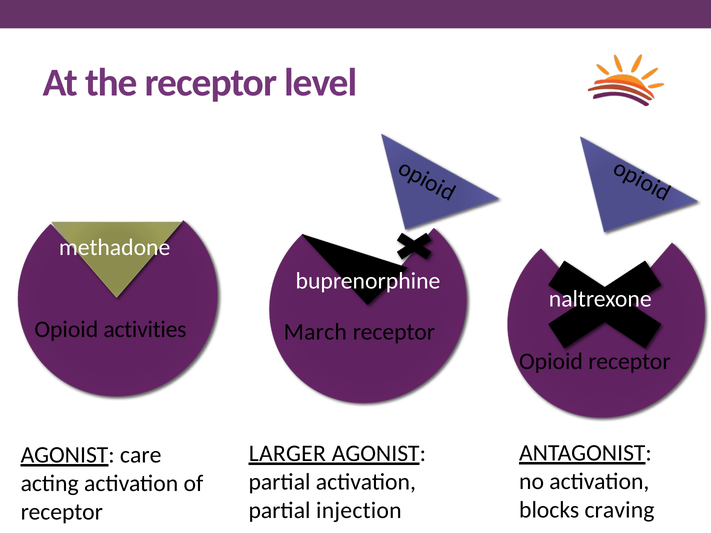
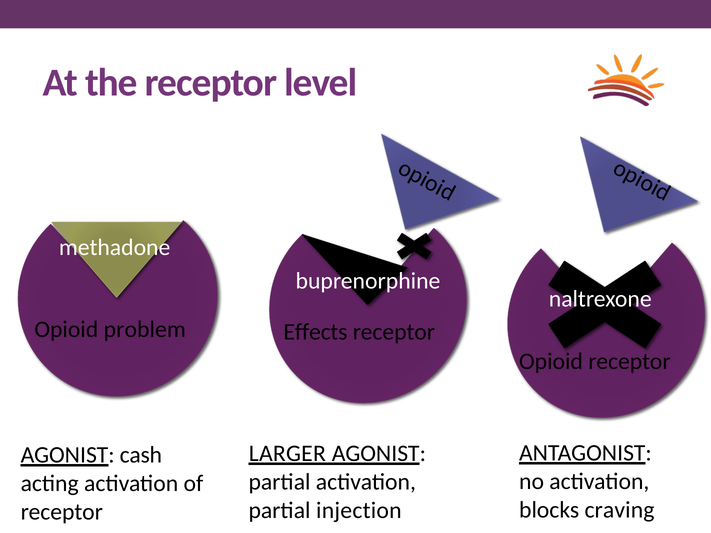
activities: activities -> problem
March: March -> Effects
care: care -> cash
